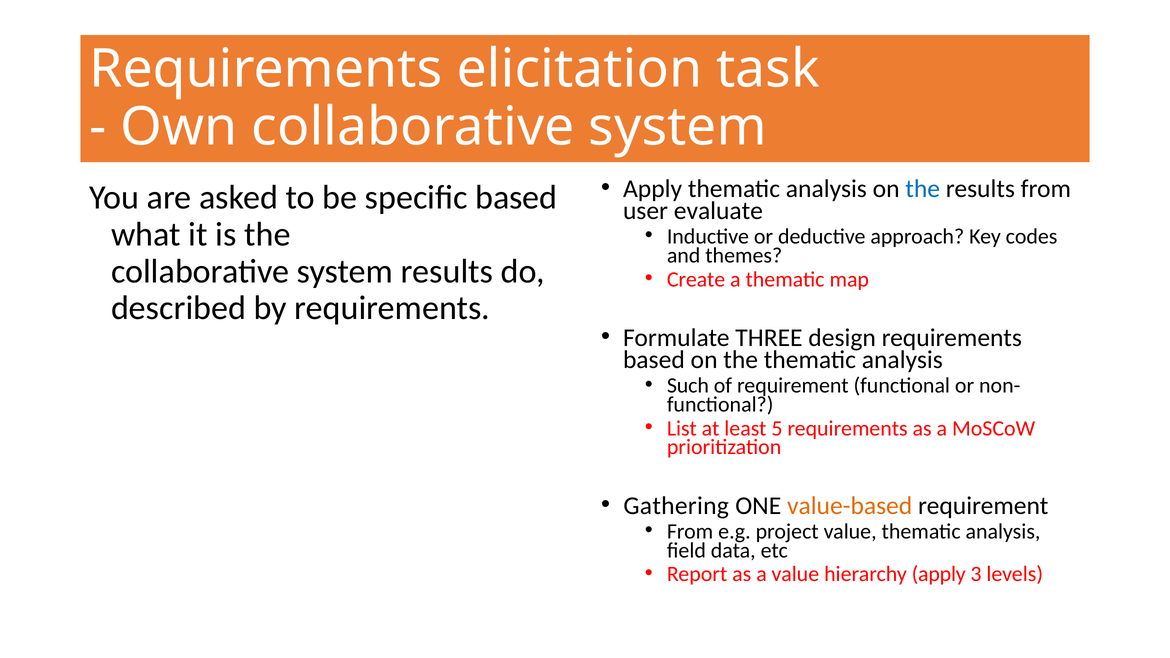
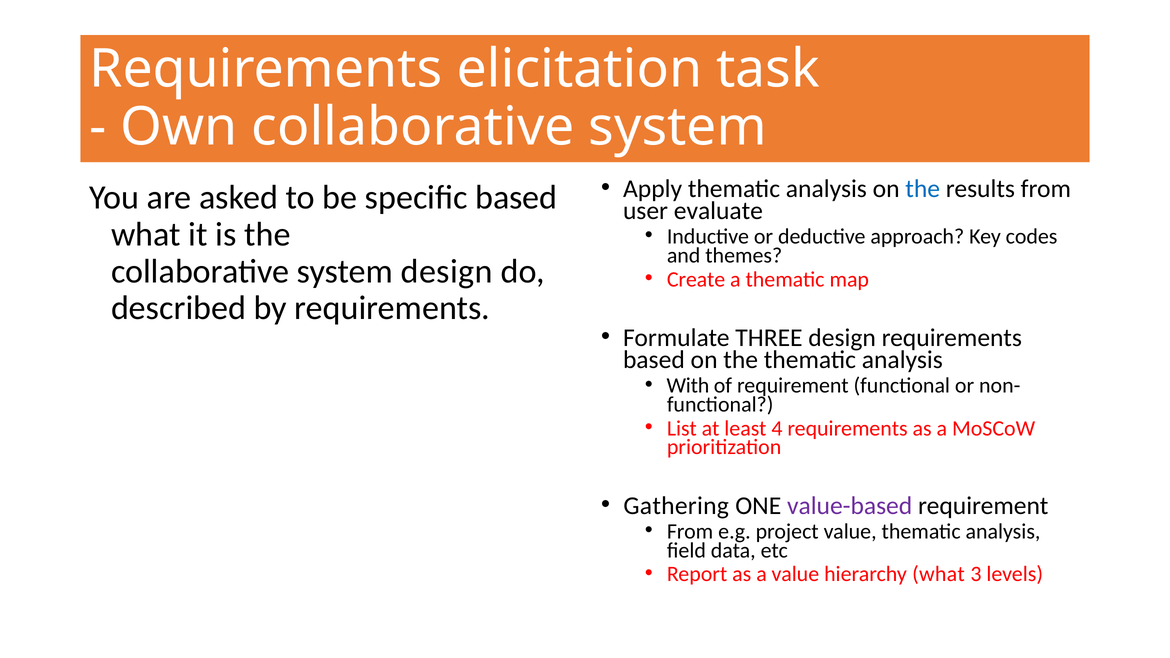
system results: results -> design
Such: Such -> With
5: 5 -> 4
value-based colour: orange -> purple
hierarchy apply: apply -> what
